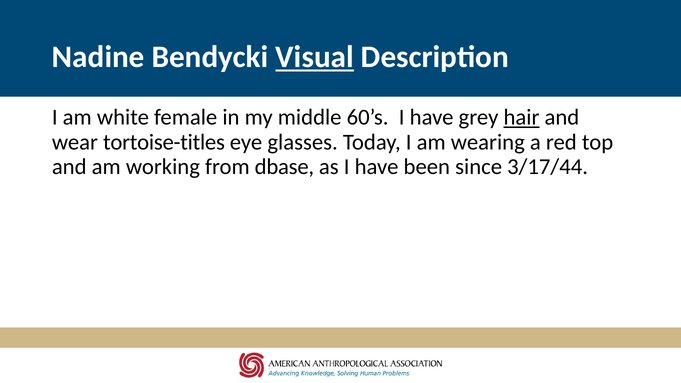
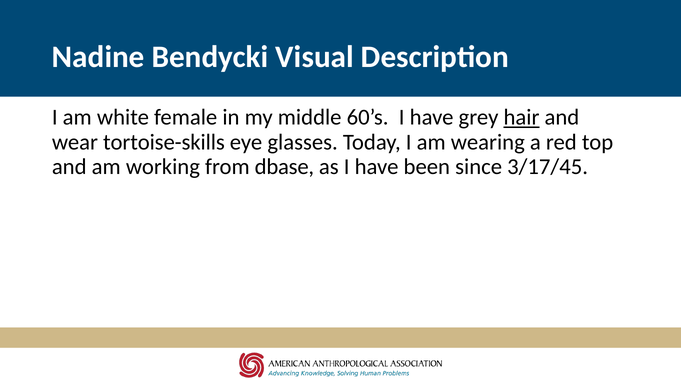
Visual underline: present -> none
tortoise-titles: tortoise-titles -> tortoise-skills
3/17/44: 3/17/44 -> 3/17/45
